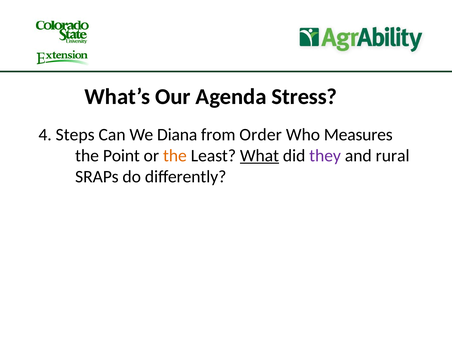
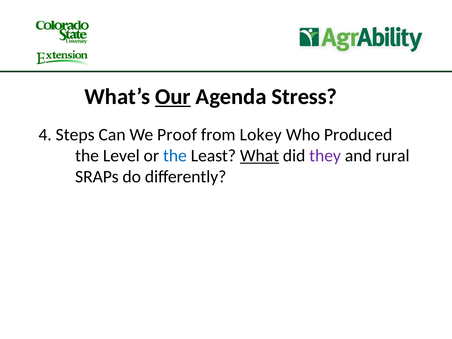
Our underline: none -> present
Diana: Diana -> Proof
Order: Order -> Lokey
Measures: Measures -> Produced
Point: Point -> Level
the at (175, 156) colour: orange -> blue
